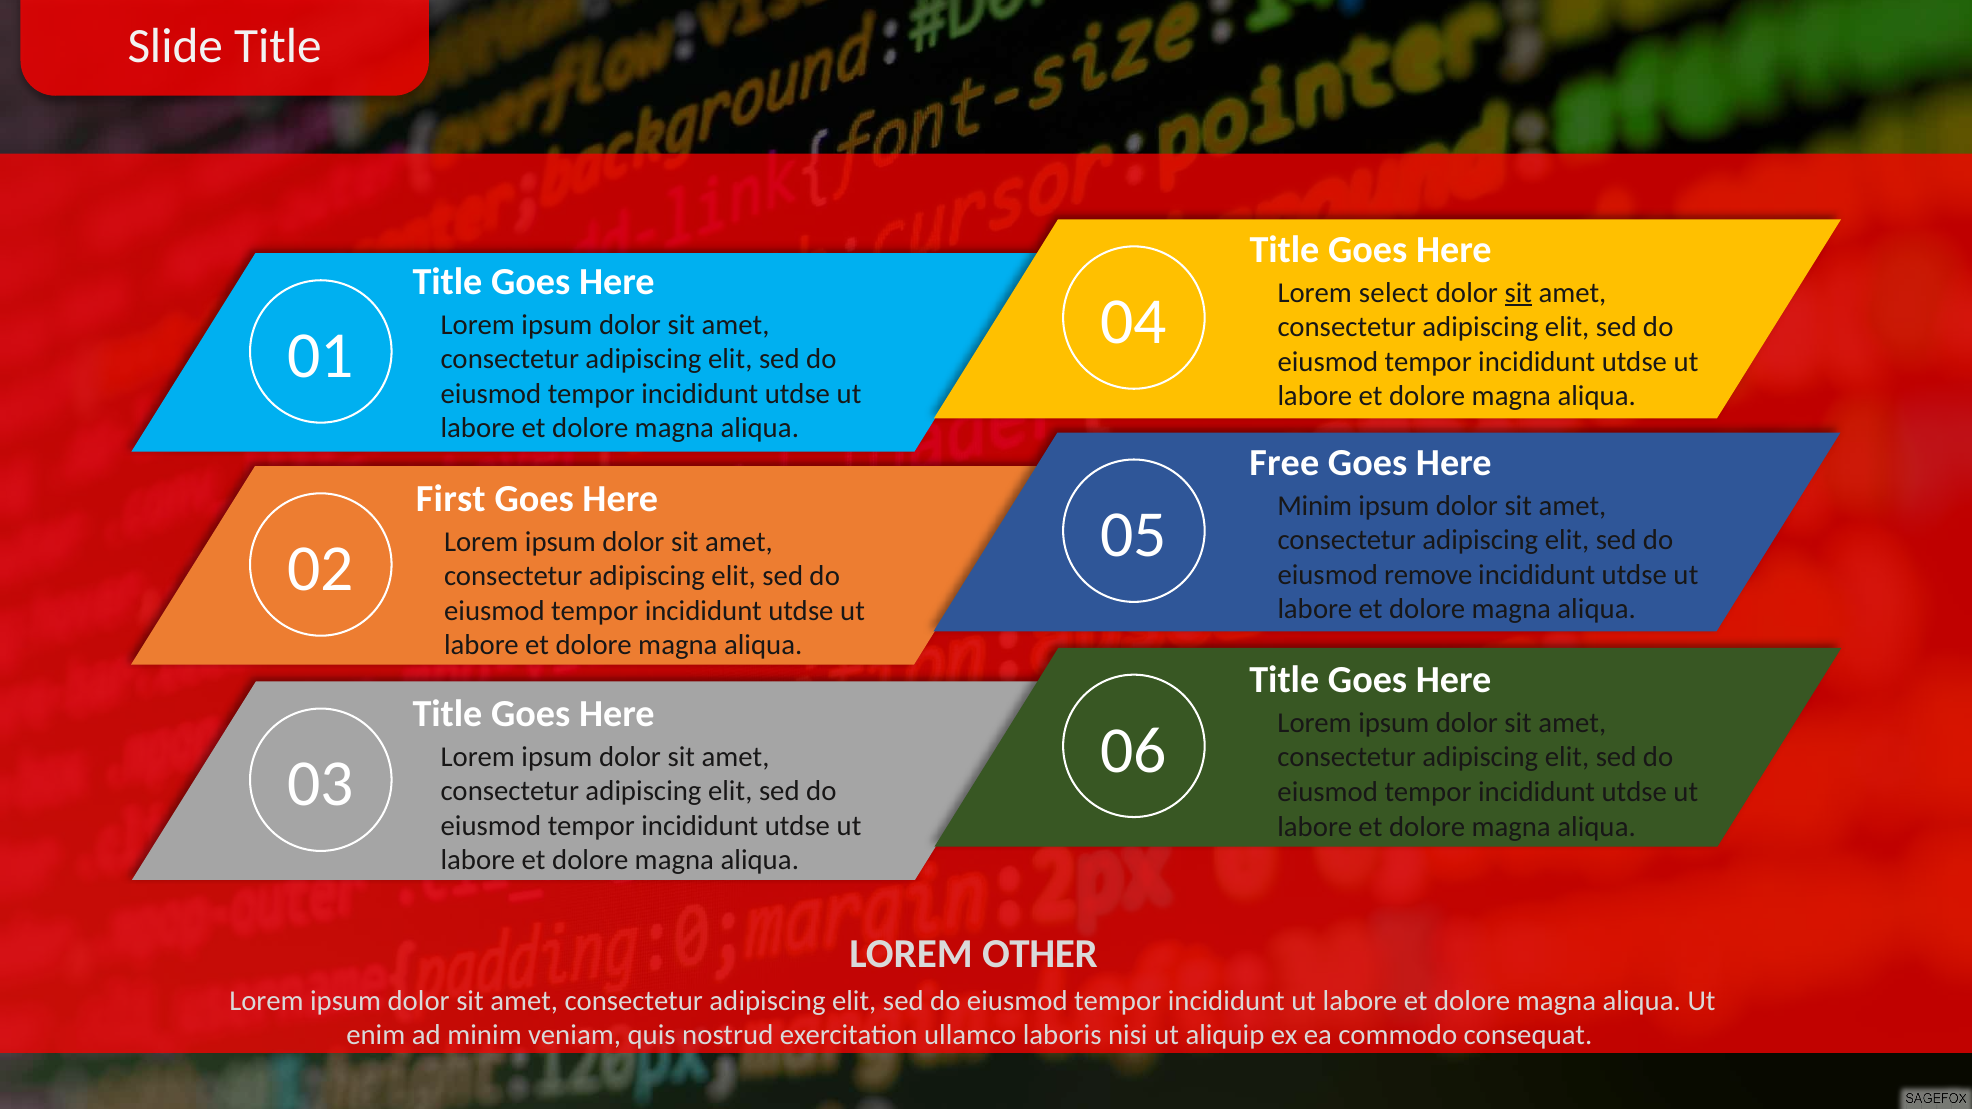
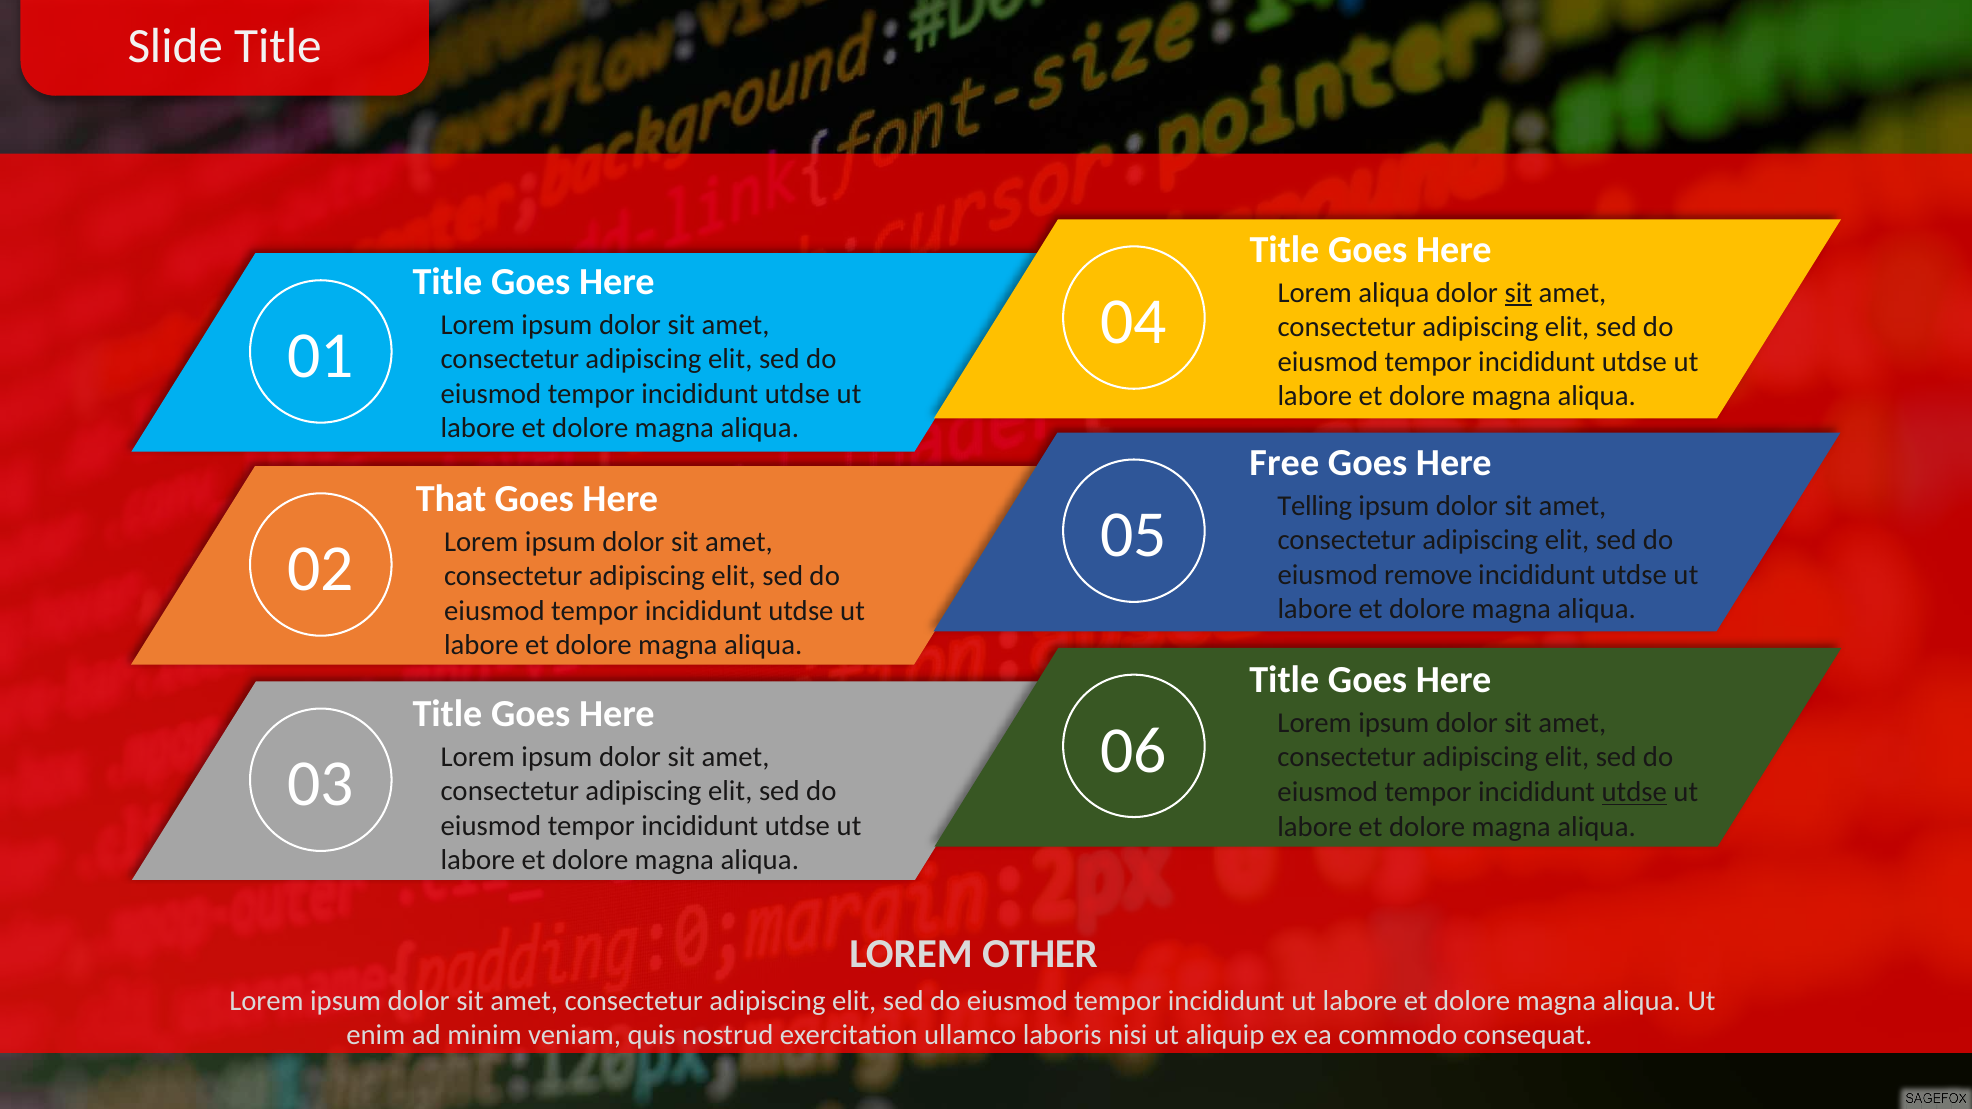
Lorem select: select -> aliqua
First: First -> That
Minim at (1315, 506): Minim -> Telling
utdse at (1634, 792) underline: none -> present
